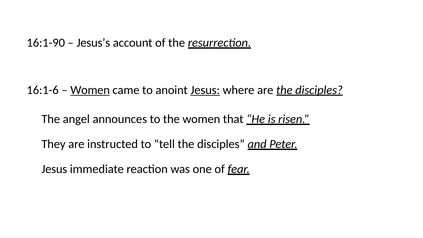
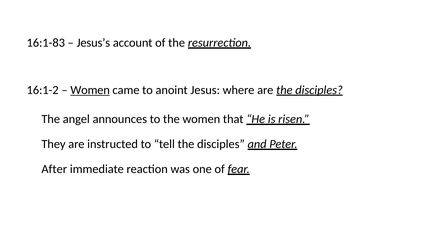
16:1-90: 16:1-90 -> 16:1-83
16:1-6: 16:1-6 -> 16:1-2
Jesus at (205, 90) underline: present -> none
Jesus at (54, 169): Jesus -> After
